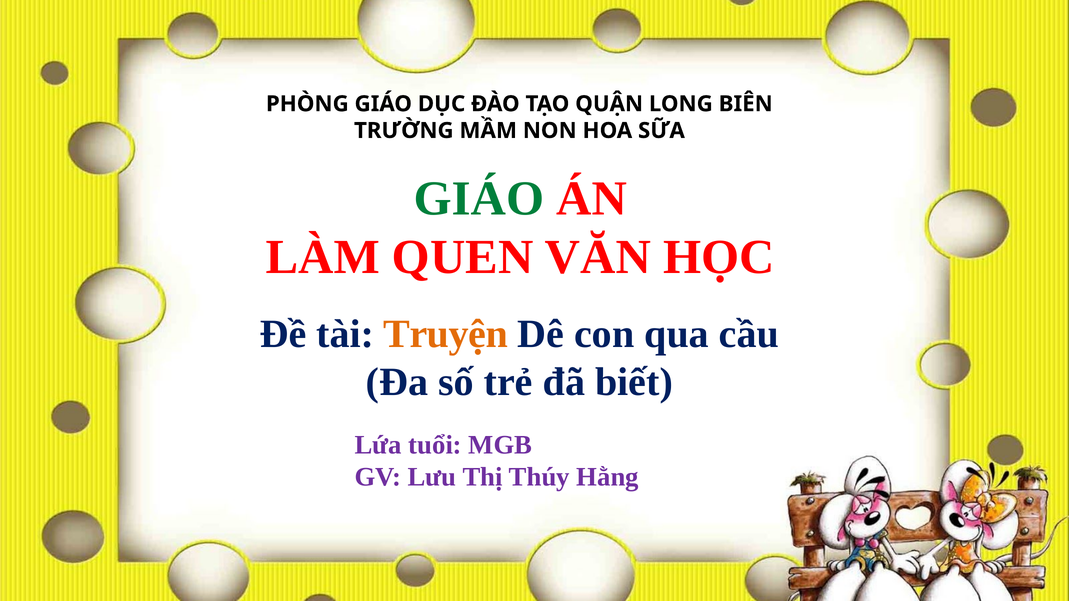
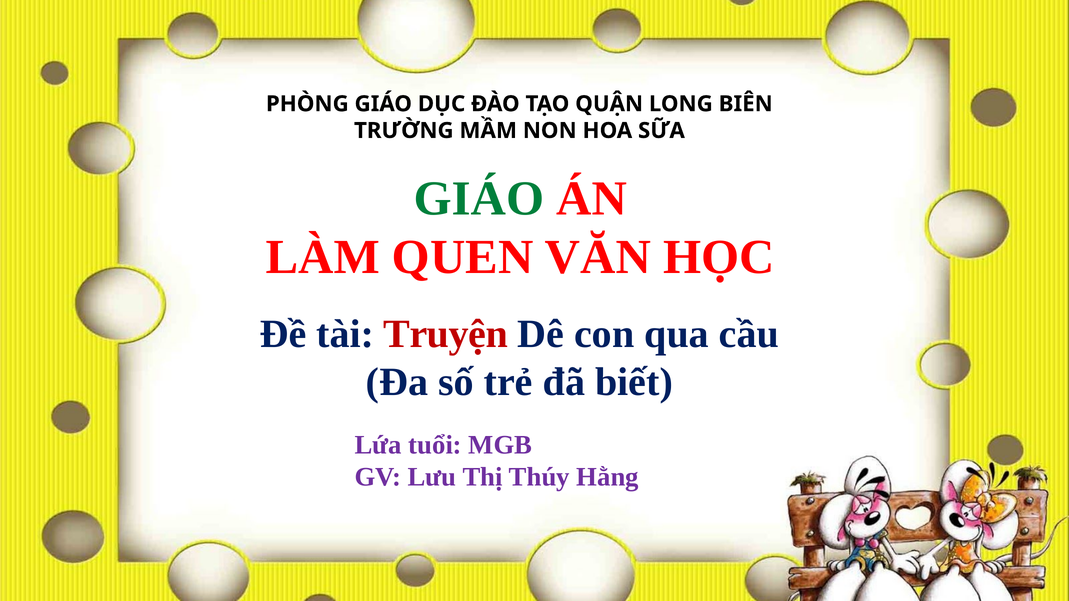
Truyện colour: orange -> red
